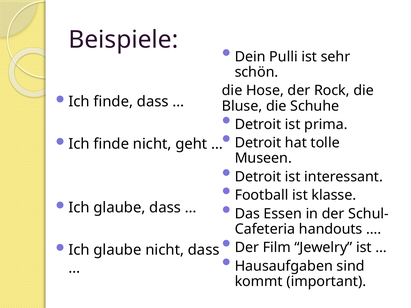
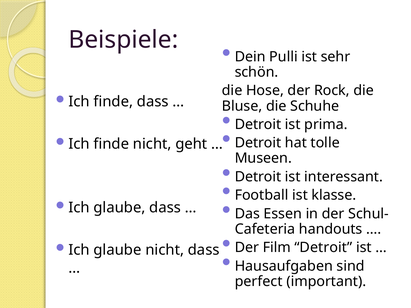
Film Jewelry: Jewelry -> Detroit
kommt: kommt -> perfect
